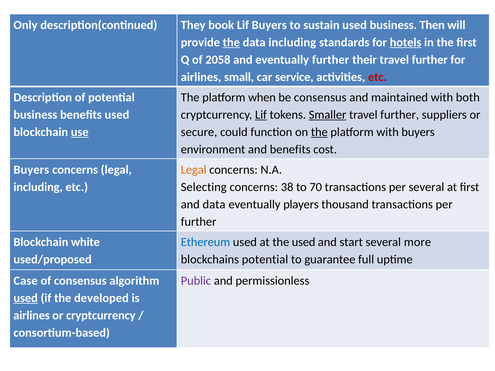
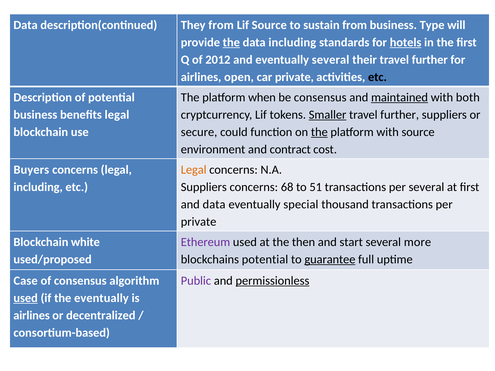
Only at (25, 25): Only -> Data
They book: book -> from
Lif Buyers: Buyers -> Source
sustain used: used -> from
Then: Then -> Type
2058: 2058 -> 2012
eventually further: further -> several
small: small -> open
car service: service -> private
etc at (377, 77) colour: red -> black
maintained underline: none -> present
benefits used: used -> legal
Lif at (261, 115) underline: present -> none
use underline: present -> none
with buyers: buyers -> source
and benefits: benefits -> contract
Selecting at (204, 187): Selecting -> Suppliers
38: 38 -> 68
70: 70 -> 51
players: players -> special
further at (199, 222): further -> private
Ethereum colour: blue -> purple
the used: used -> then
guarantee underline: none -> present
permissionless underline: none -> present
the developed: developed -> eventually
or cryptcurrency: cryptcurrency -> decentralized
